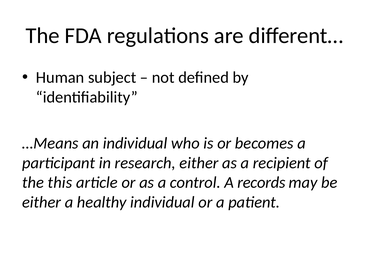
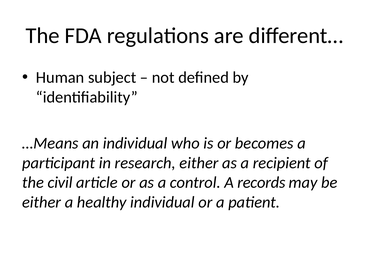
this: this -> civil
